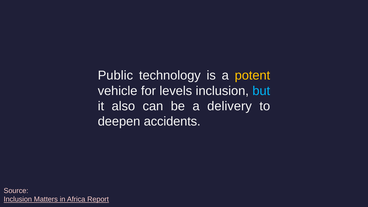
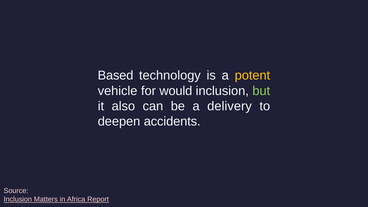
Public: Public -> Based
levels: levels -> would
but colour: light blue -> light green
